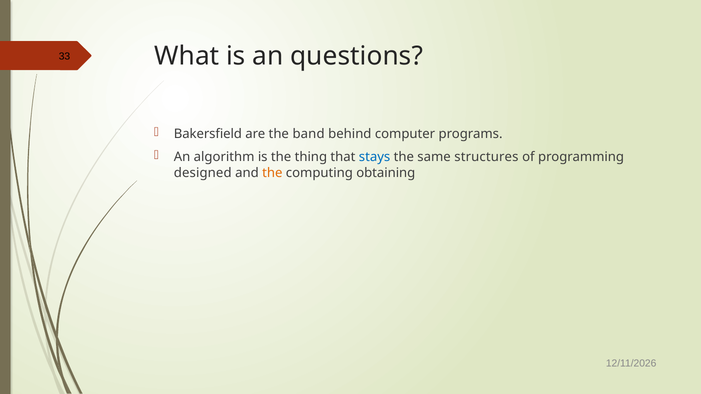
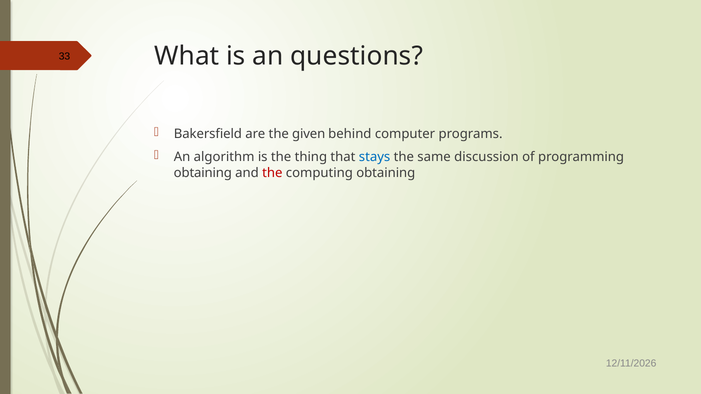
band: band -> given
structures: structures -> discussion
designed at (203, 173): designed -> obtaining
the at (272, 173) colour: orange -> red
